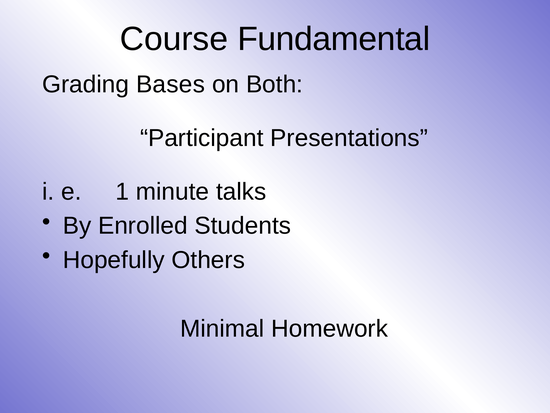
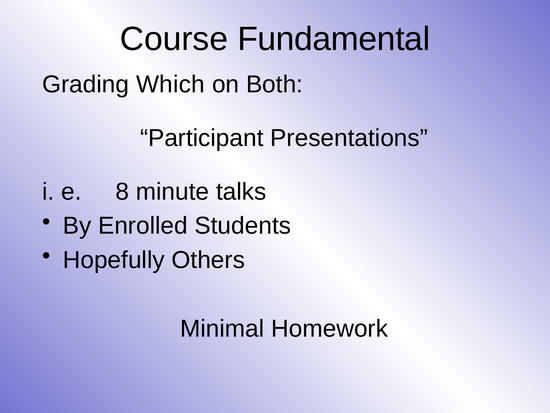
Bases: Bases -> Which
1: 1 -> 8
